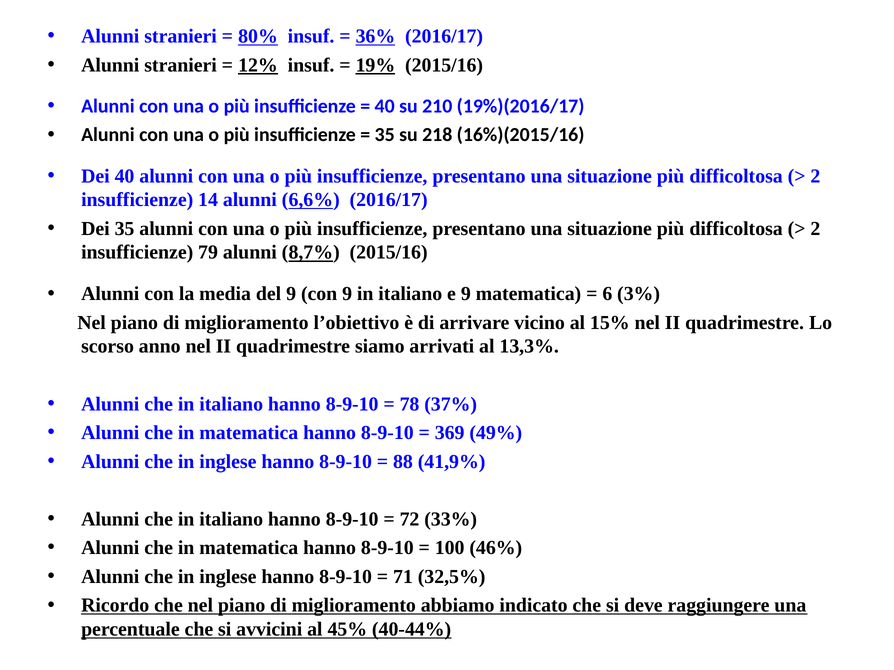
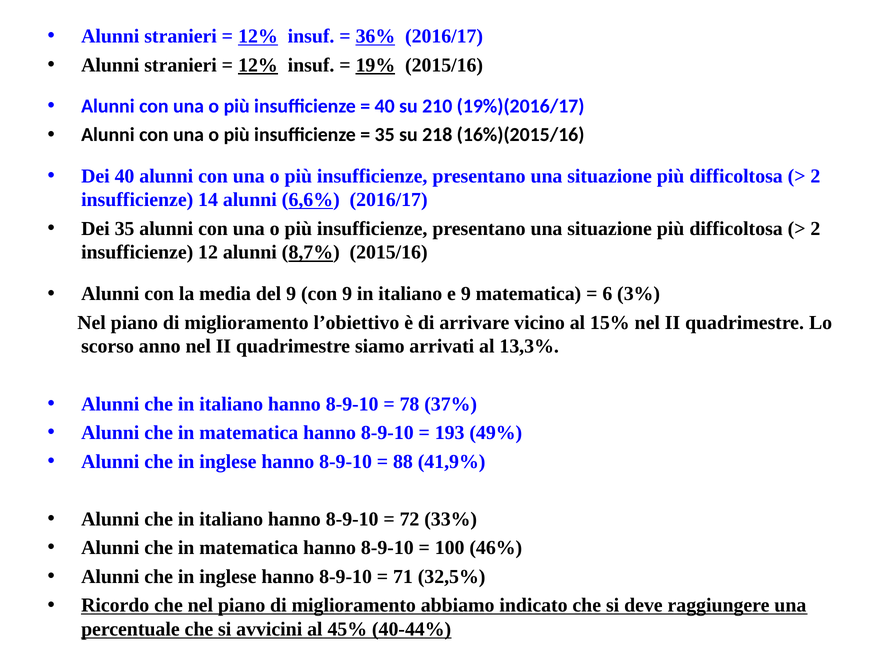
80% at (258, 36): 80% -> 12%
79: 79 -> 12
369: 369 -> 193
